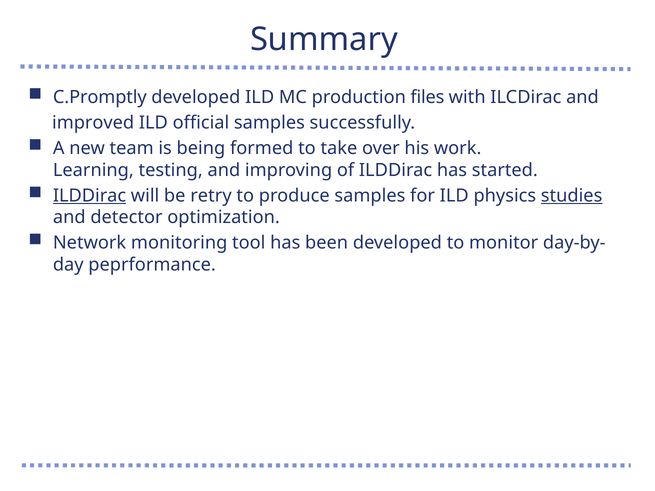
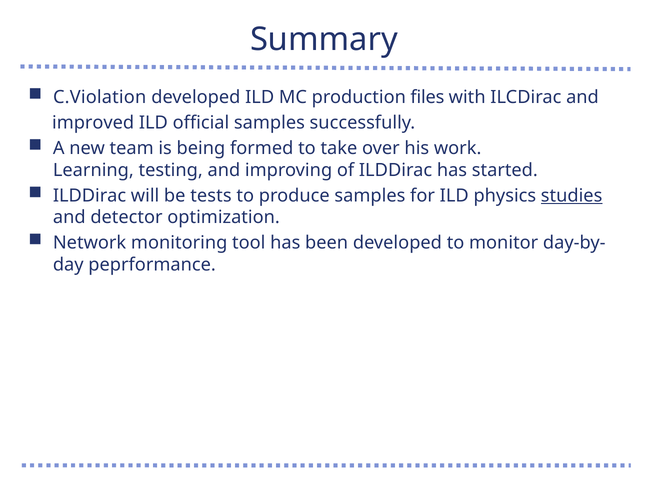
C.Promptly: C.Promptly -> C.Violation
ILDDirac at (90, 196) underline: present -> none
retry: retry -> tests
